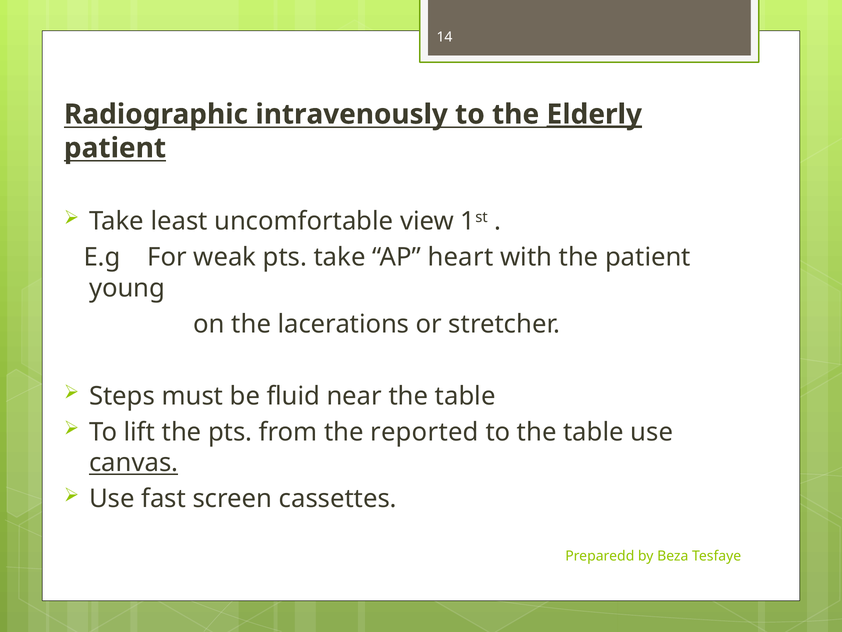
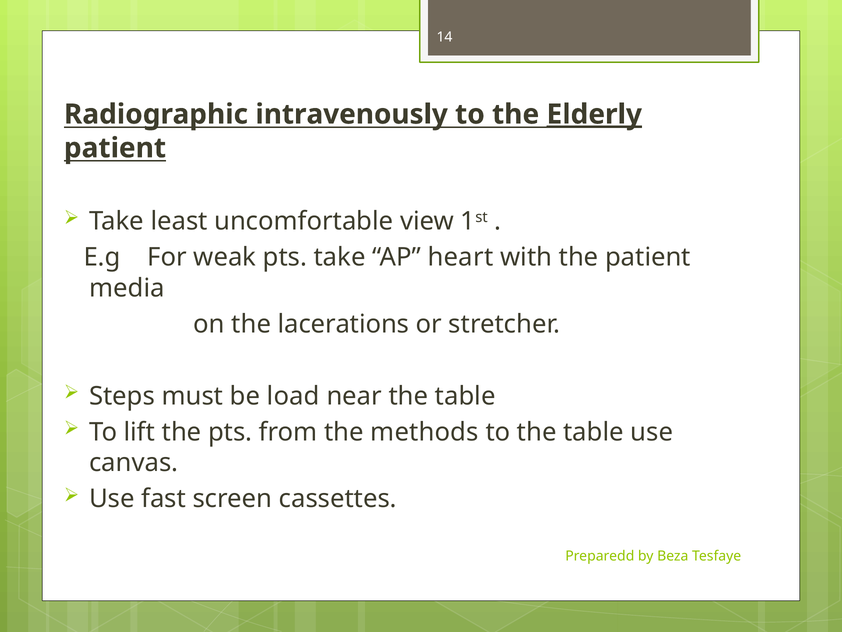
young: young -> media
fluid: fluid -> load
reported: reported -> methods
canvas underline: present -> none
